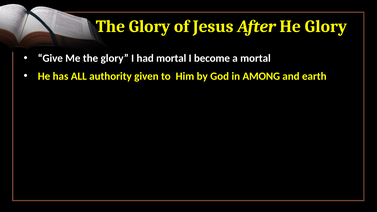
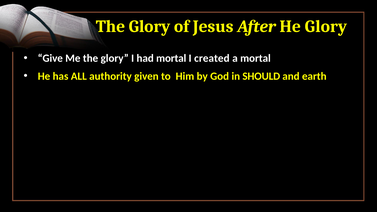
become: become -> created
AMONG: AMONG -> SHOULD
